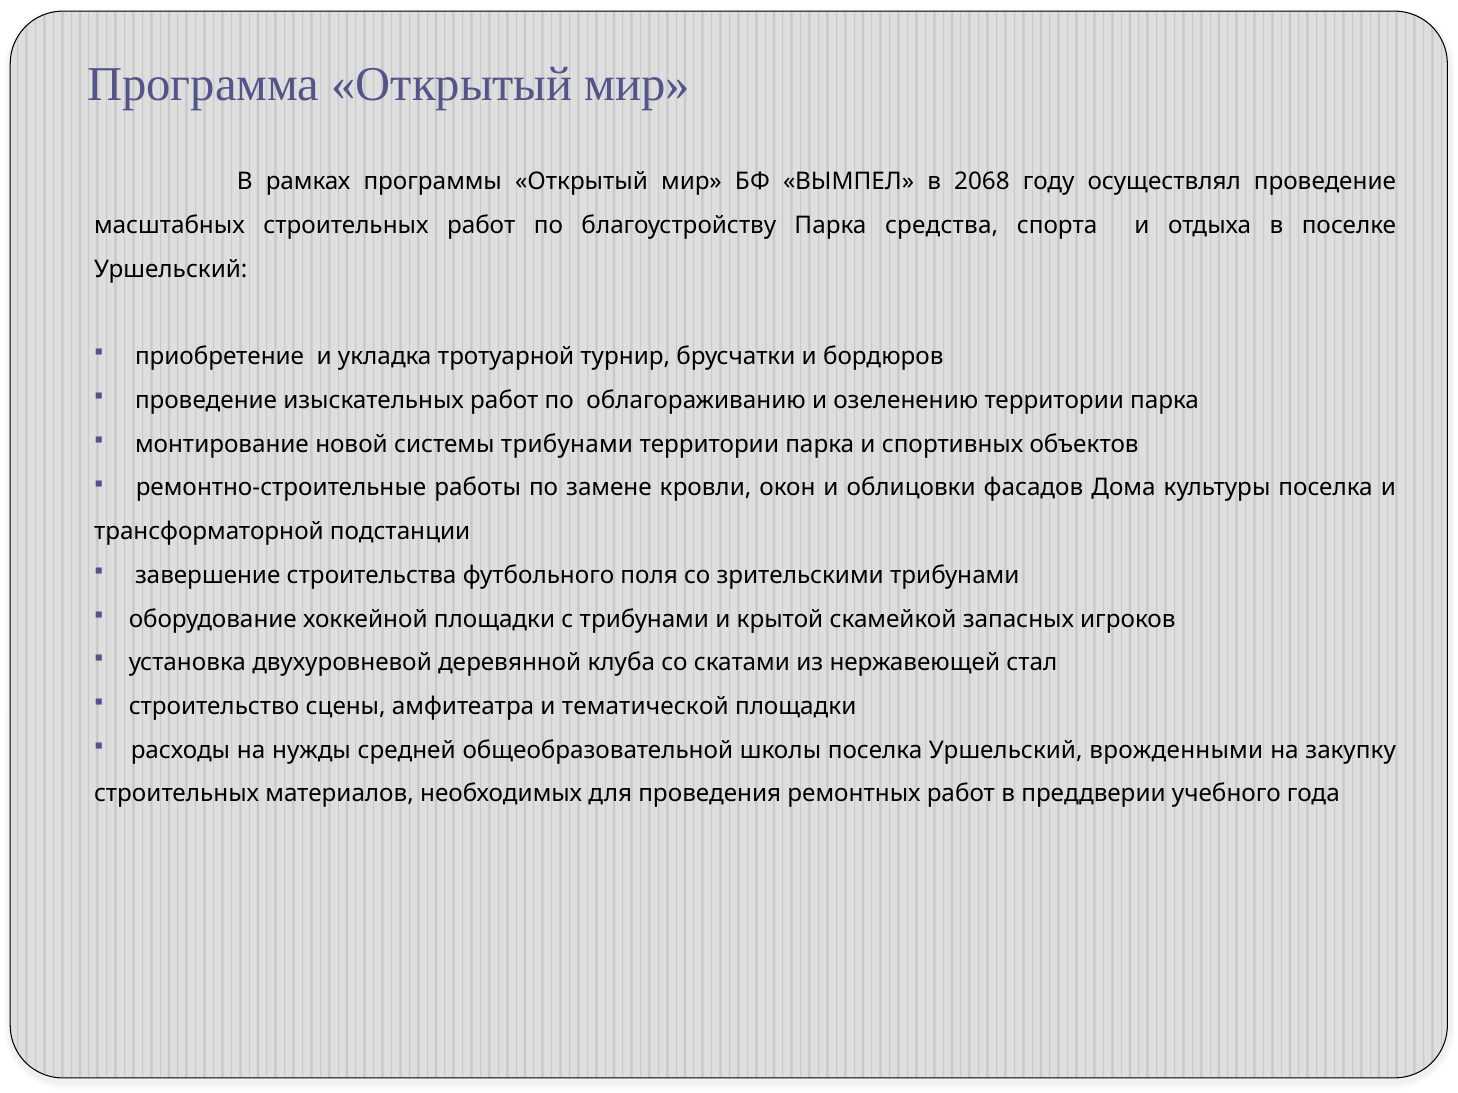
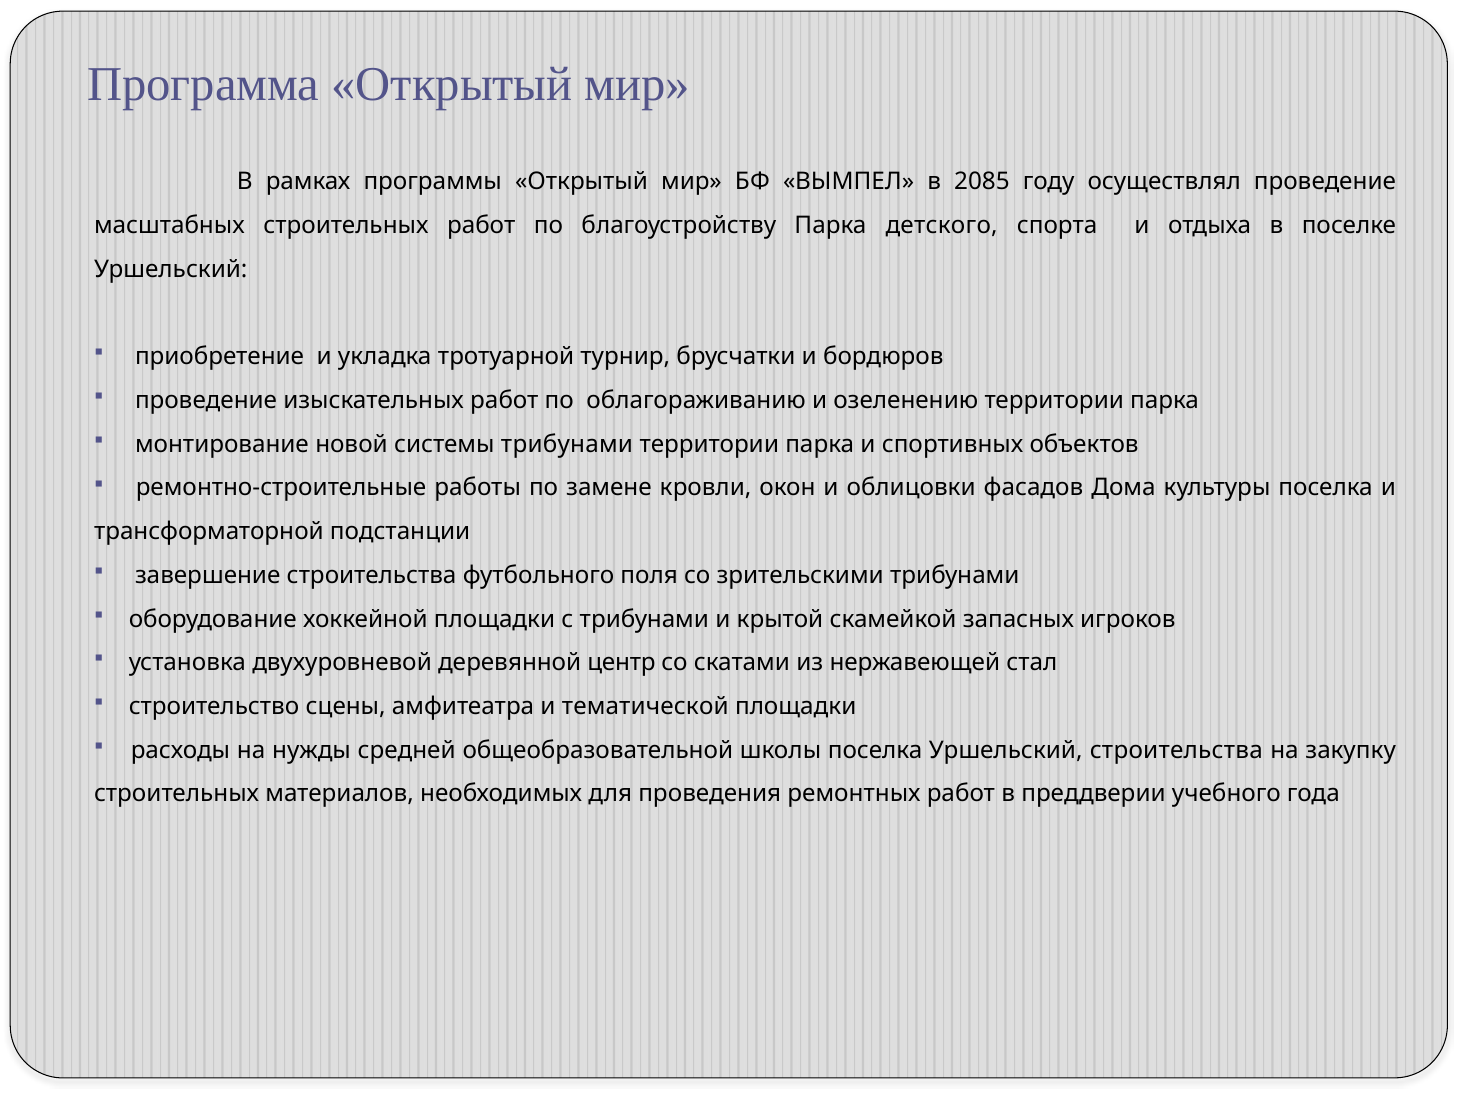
2068: 2068 -> 2085
средства: средства -> детского
клуба: клуба -> центр
Уршельский врожденными: врожденными -> строительства
